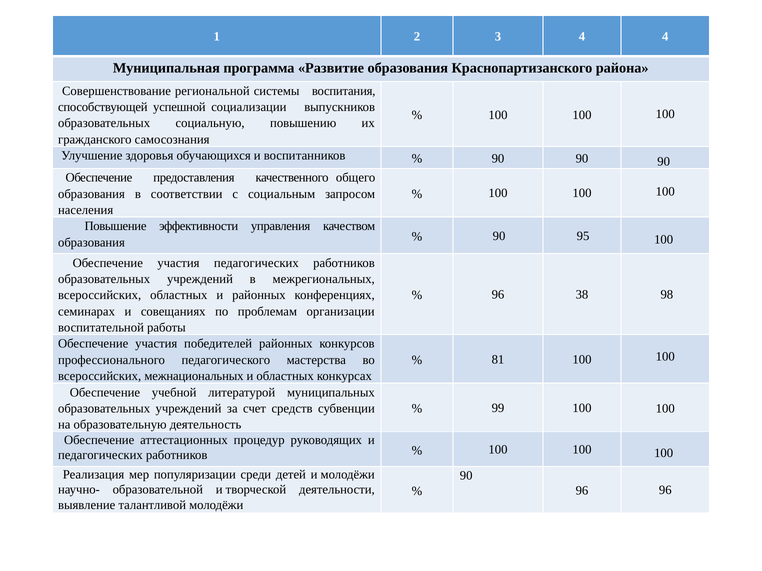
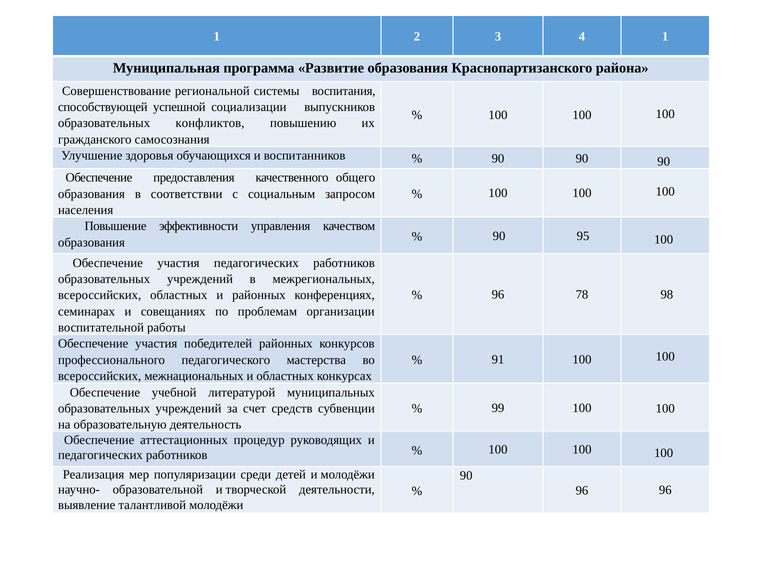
4 4: 4 -> 1
социальную: социальную -> конфликтов
38: 38 -> 78
81: 81 -> 91
